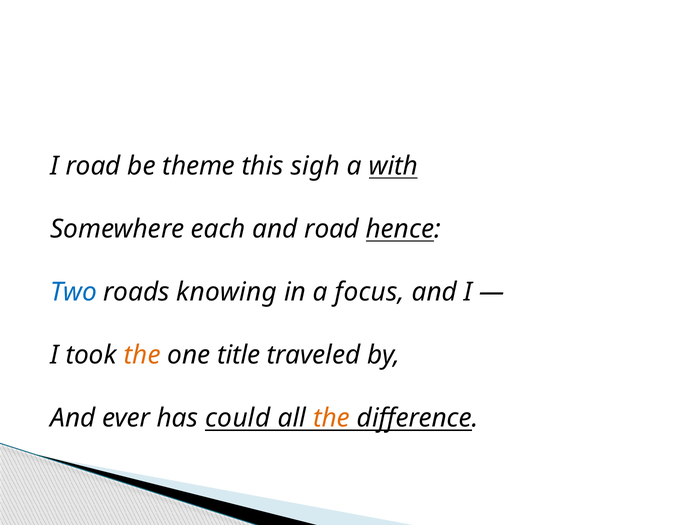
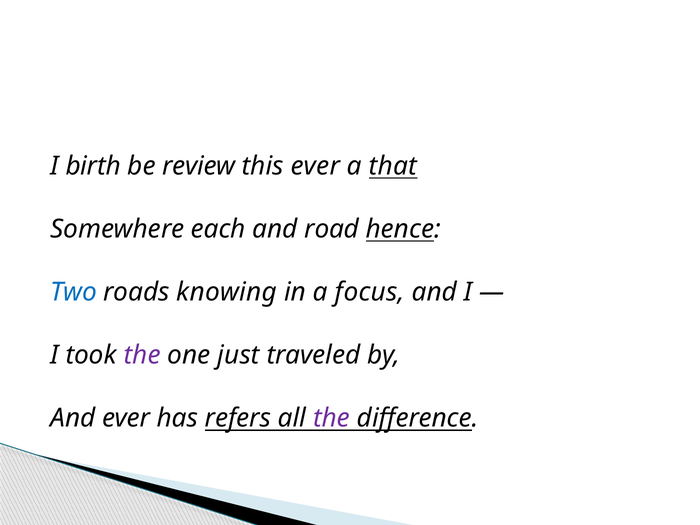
I road: road -> birth
theme: theme -> review
this sigh: sigh -> ever
with: with -> that
the at (142, 355) colour: orange -> purple
title: title -> just
could: could -> refers
the at (332, 418) colour: orange -> purple
